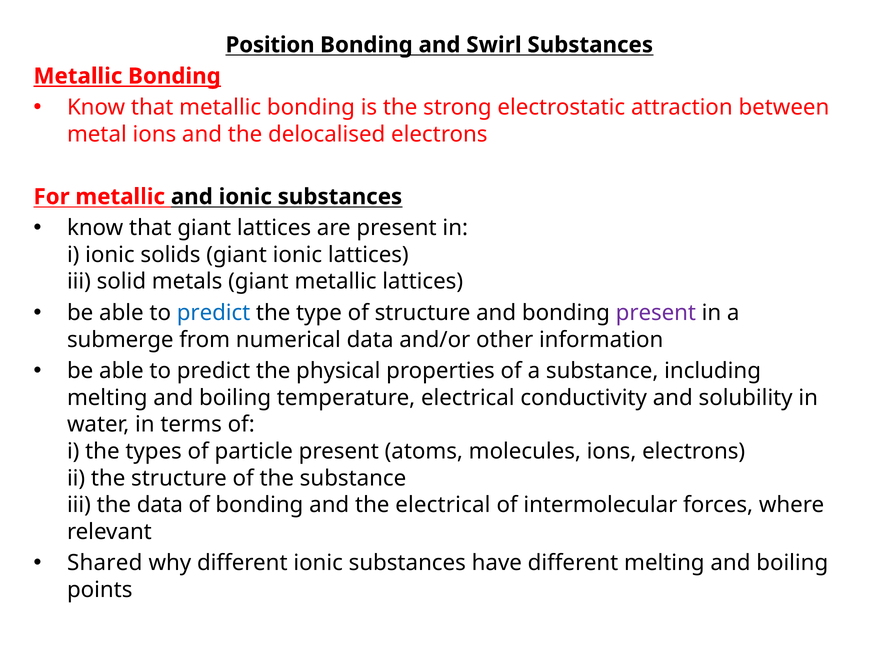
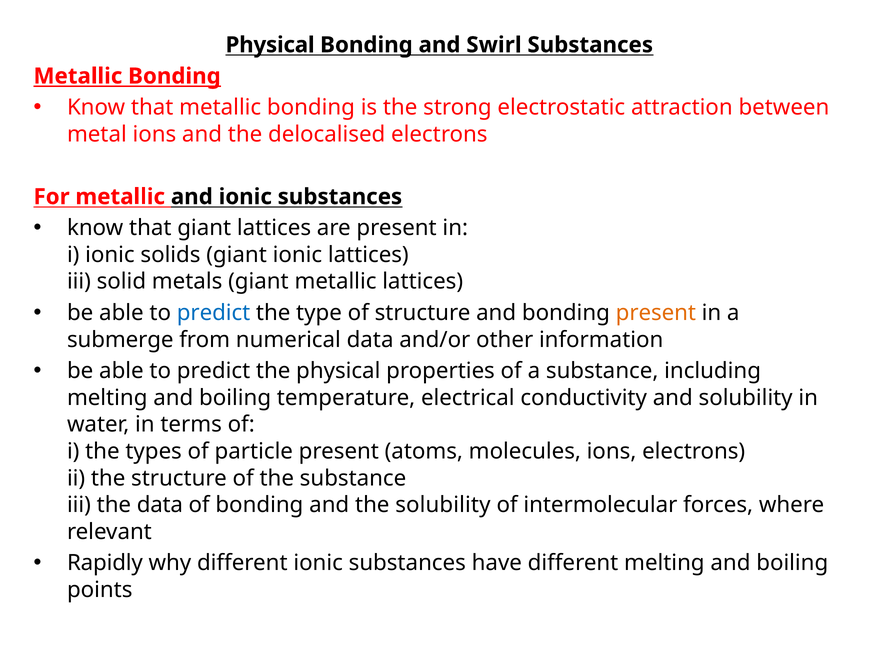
Position at (270, 45): Position -> Physical
present at (656, 313) colour: purple -> orange
the electrical: electrical -> solubility
Shared: Shared -> Rapidly
